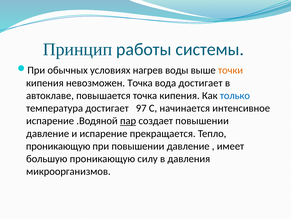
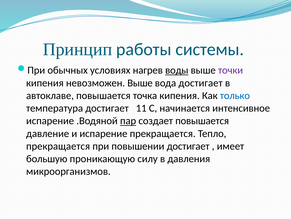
воды underline: none -> present
точки colour: orange -> purple
невозможен Точка: Точка -> Выше
97: 97 -> 11
создает повышении: повышении -> повышается
проникающую at (58, 146): проникающую -> прекращается
при повышении давление: давление -> достигает
